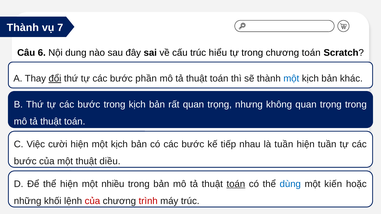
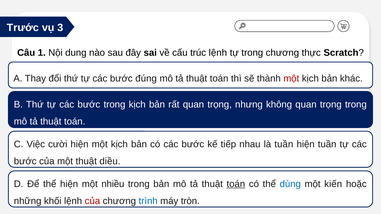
Thành at (23, 28): Thành -> Trước
7: 7 -> 3
6: 6 -> 1
trúc hiểu: hiểu -> lệnh
chương toán: toán -> thực
đổi underline: present -> none
phần: phần -> đúng
một at (291, 79) colour: blue -> red
trình colour: red -> blue
máy trúc: trúc -> tròn
